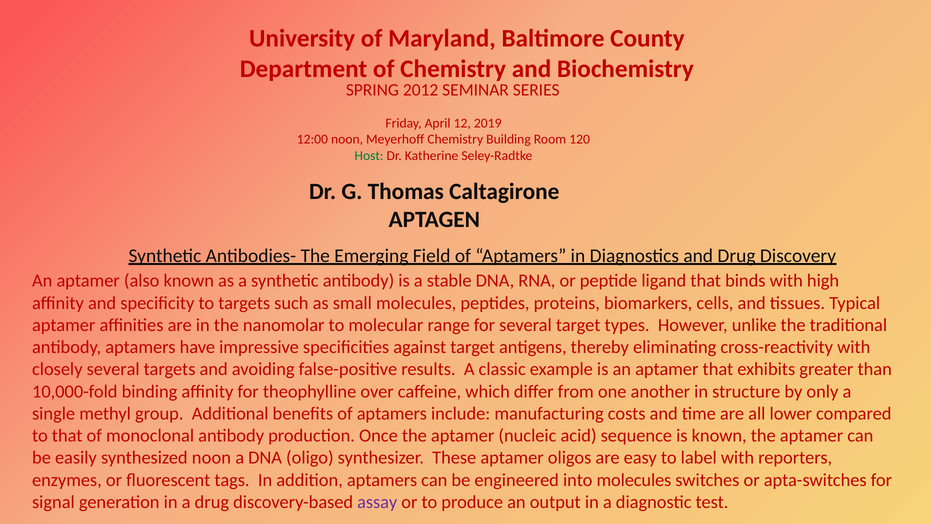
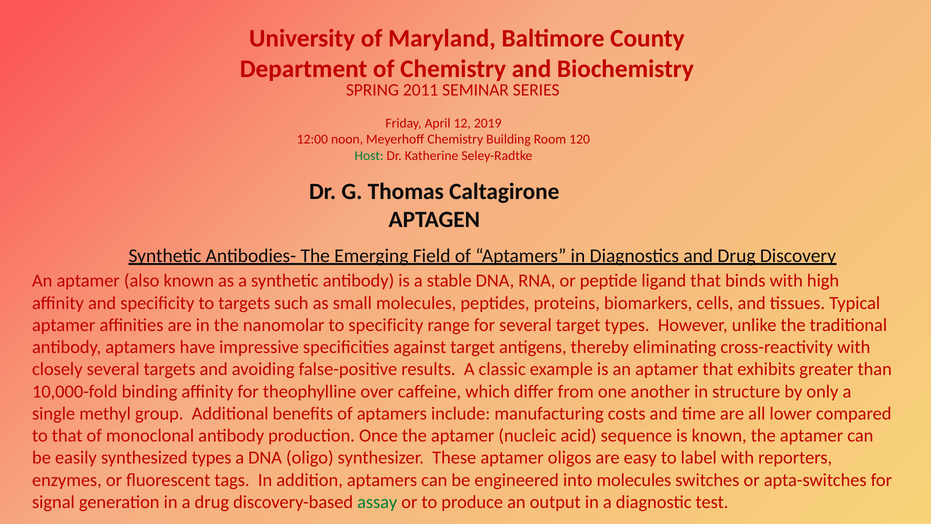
2012: 2012 -> 2011
to molecular: molecular -> specificity
synthesized noon: noon -> types
assay colour: purple -> green
